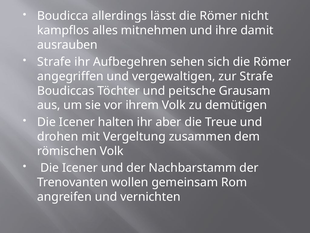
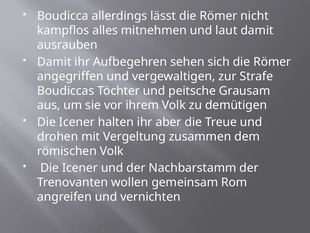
ihre: ihre -> laut
Strafe at (54, 62): Strafe -> Damit
